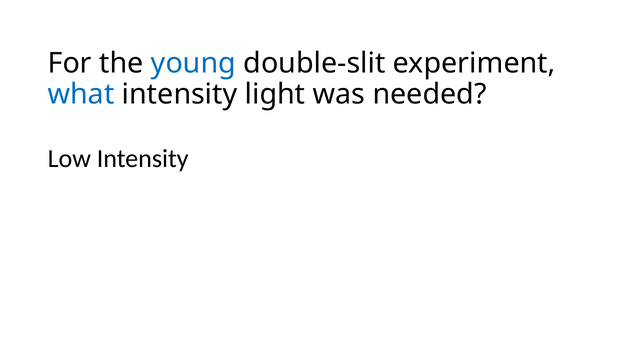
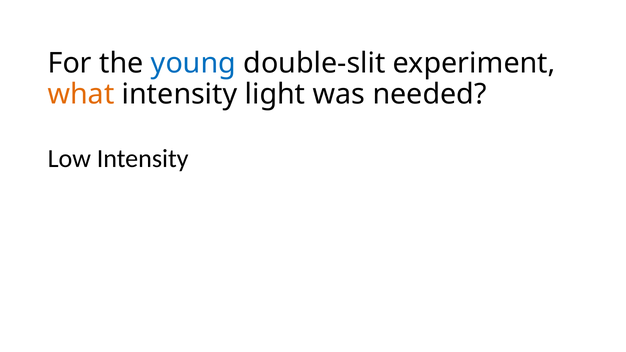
what colour: blue -> orange
